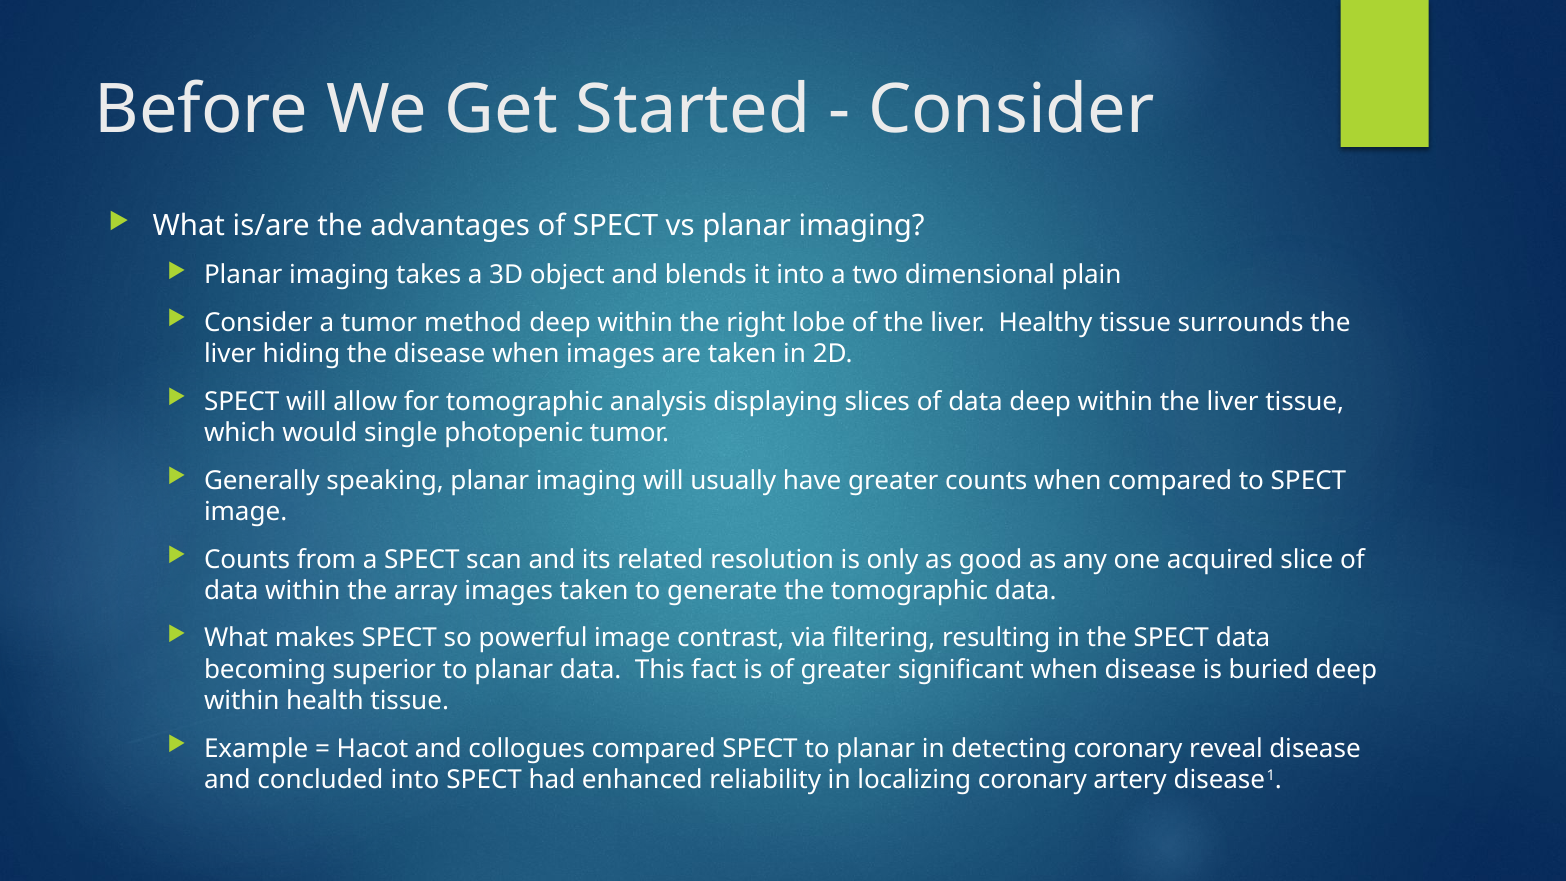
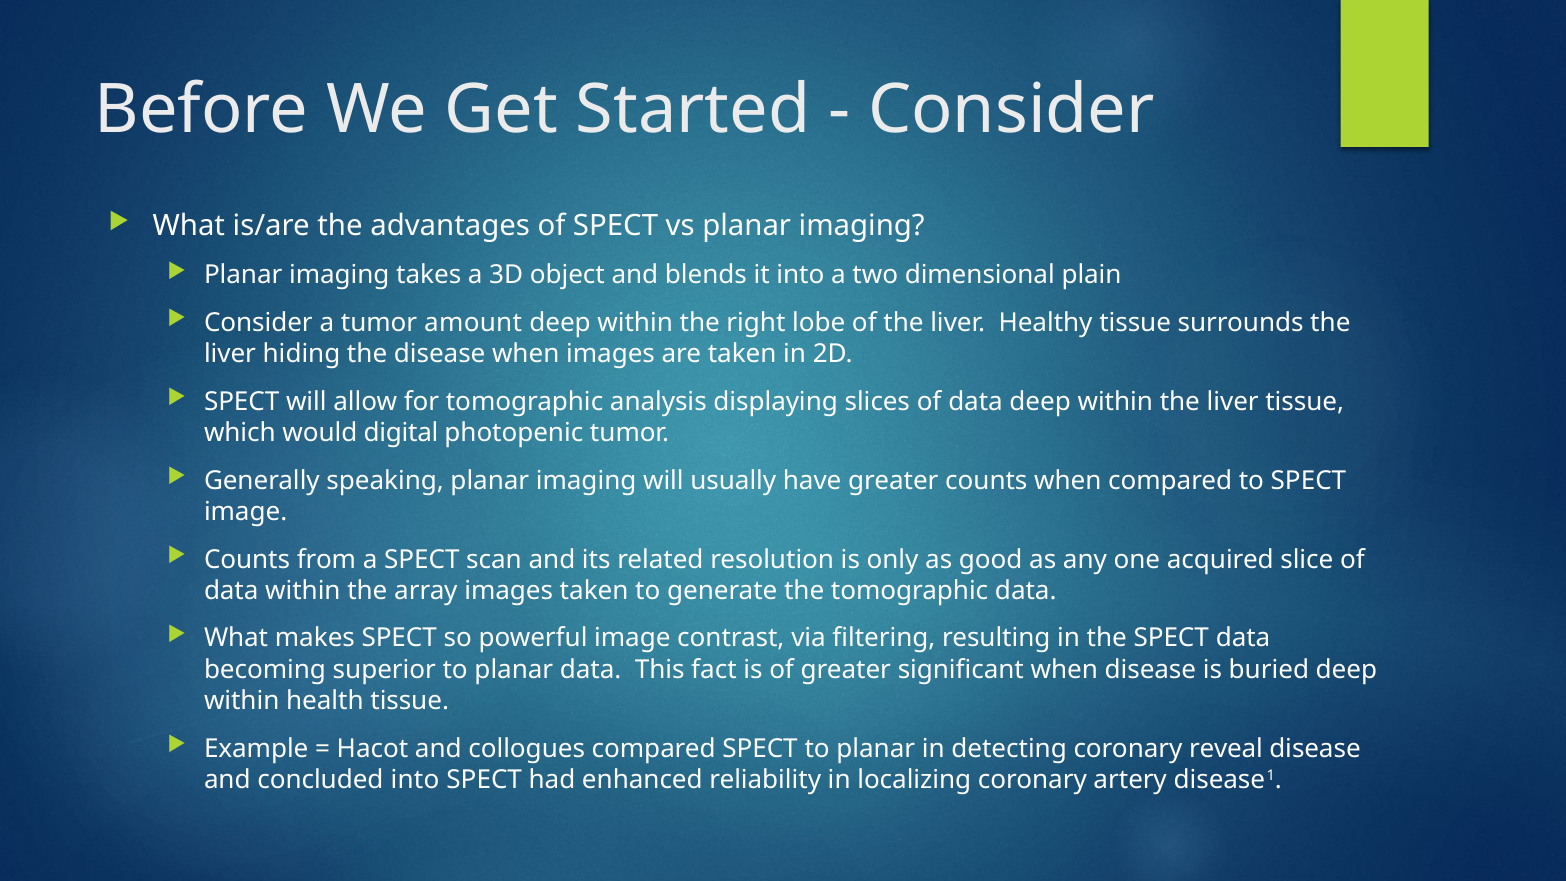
method: method -> amount
single: single -> digital
